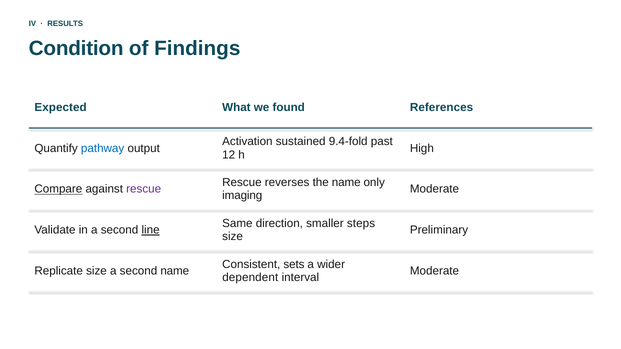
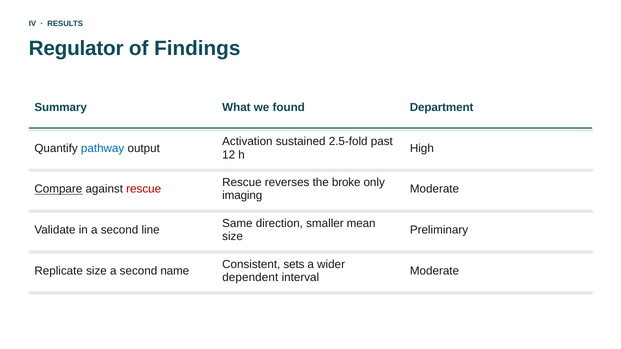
Condition: Condition -> Regulator
Expected: Expected -> Summary
References: References -> Department
9.4-fold: 9.4-fold -> 2.5-fold
the name: name -> broke
rescue at (144, 189) colour: purple -> red
steps: steps -> mean
line underline: present -> none
